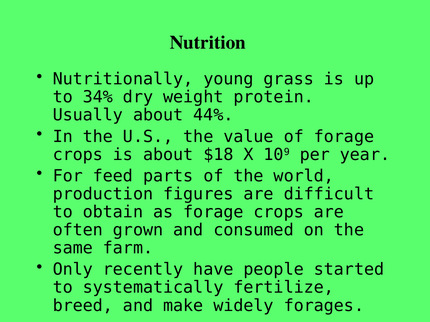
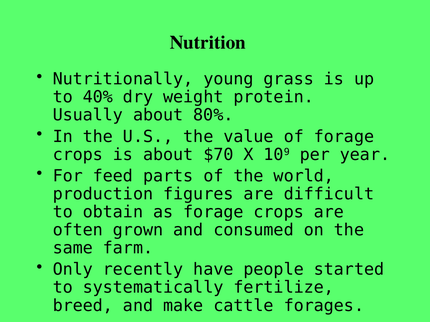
34%: 34% -> 40%
44%: 44% -> 80%
$18: $18 -> $70
widely: widely -> cattle
